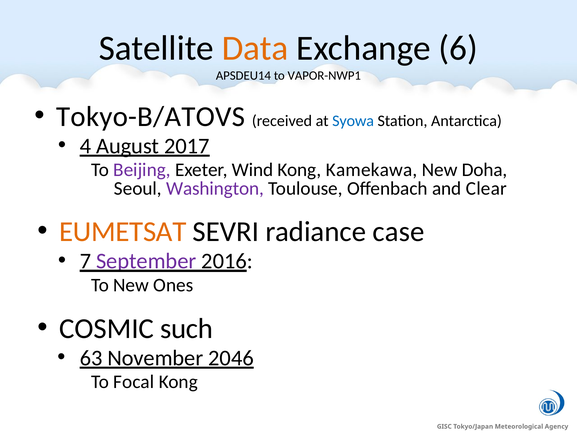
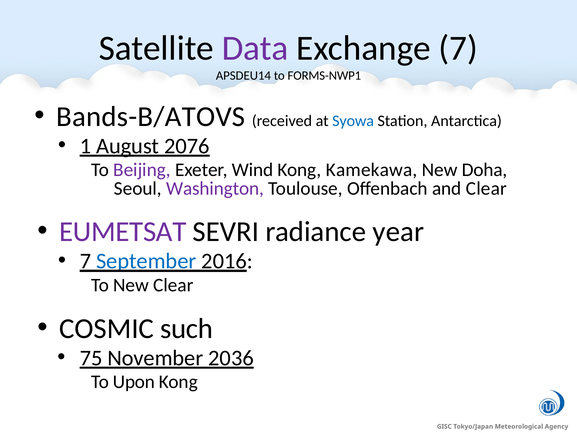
Data colour: orange -> purple
Exchange 6: 6 -> 7
VAPOR-NWP1: VAPOR-NWP1 -> FORMS-NWP1
Tokyo-B/ATOVS: Tokyo-B/ATOVS -> Bands-B/ATOVS
4: 4 -> 1
2017: 2017 -> 2076
EUMETSAT colour: orange -> purple
case: case -> year
September colour: purple -> blue
New Ones: Ones -> Clear
63: 63 -> 75
2046: 2046 -> 2036
Focal: Focal -> Upon
